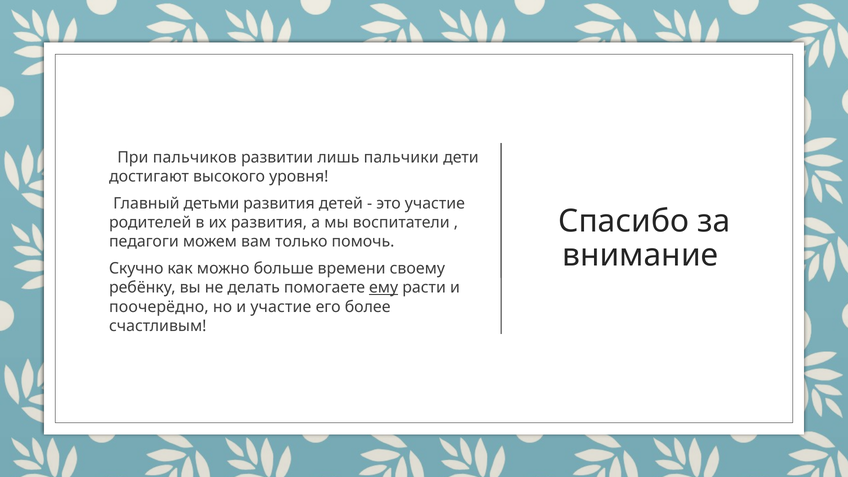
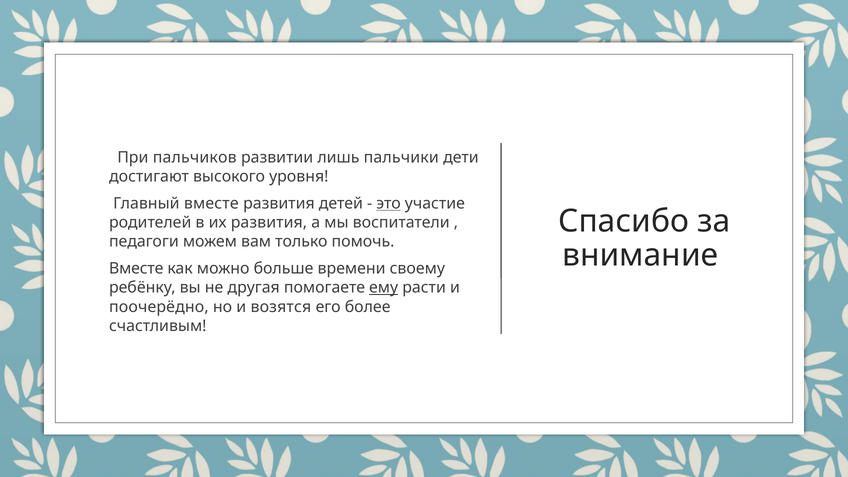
Главный детьми: детьми -> вместе
это underline: none -> present
Скучно at (136, 269): Скучно -> Вместе
делать: делать -> другая
и участие: участие -> возятся
